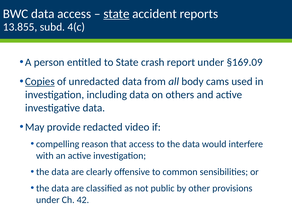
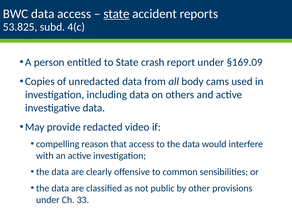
13.855: 13.855 -> 53.825
Copies underline: present -> none
42: 42 -> 33
